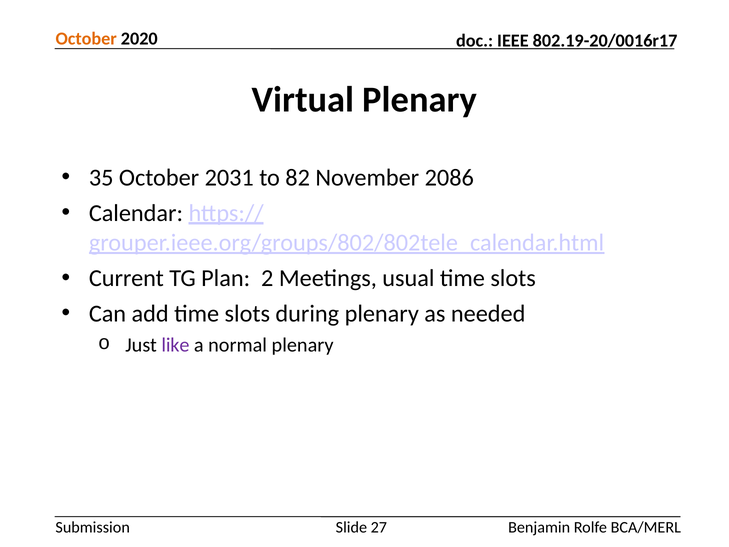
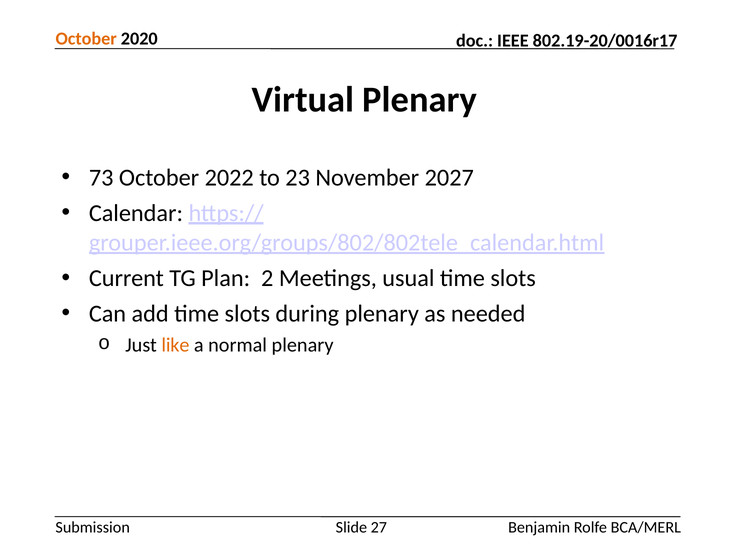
35: 35 -> 73
2031: 2031 -> 2022
82: 82 -> 23
2086: 2086 -> 2027
like colour: purple -> orange
